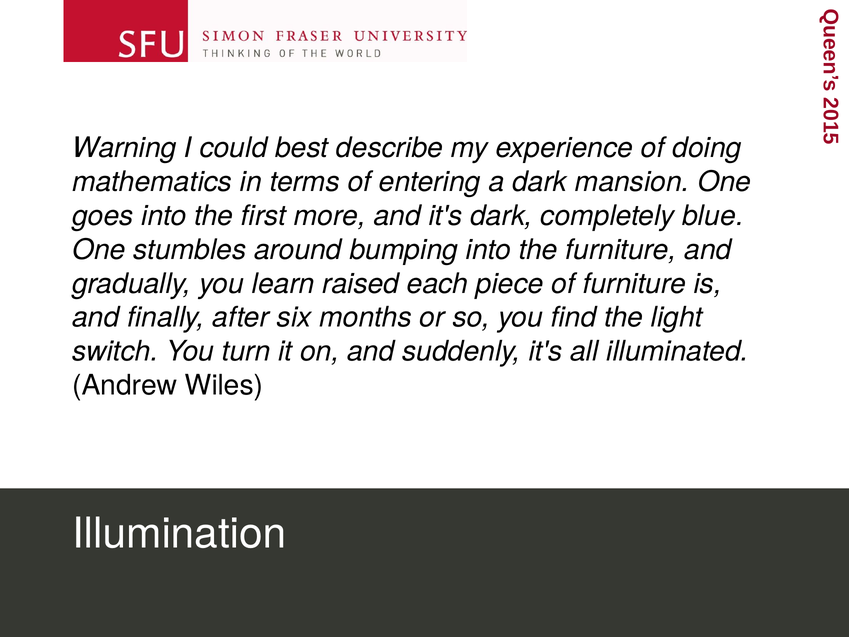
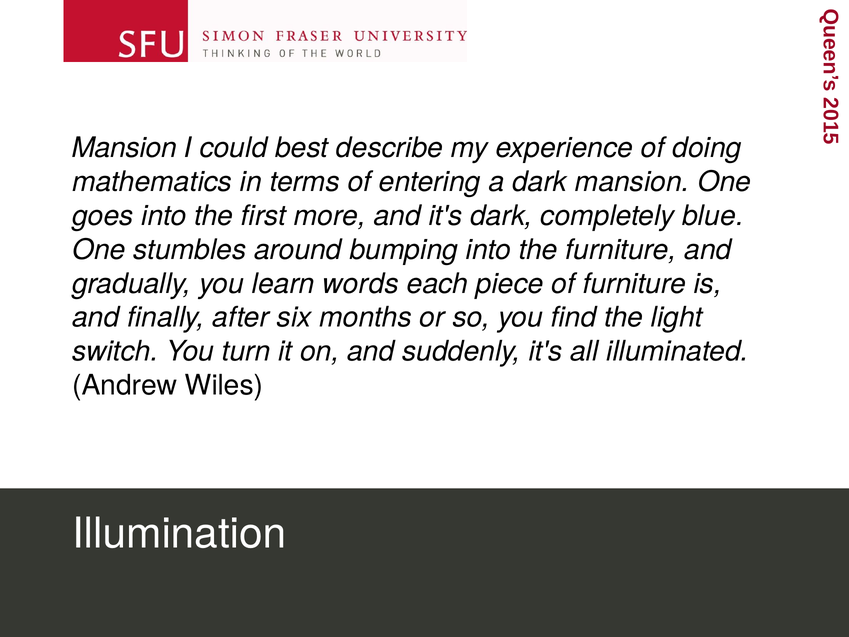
Warning at (124, 148): Warning -> Mansion
raised: raised -> words
